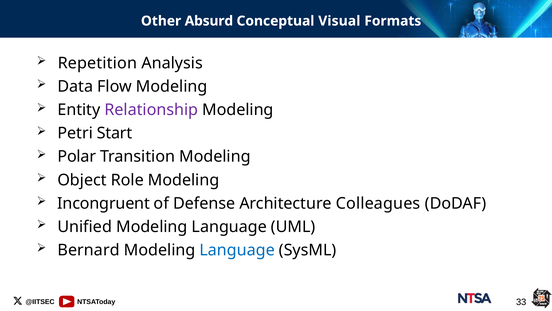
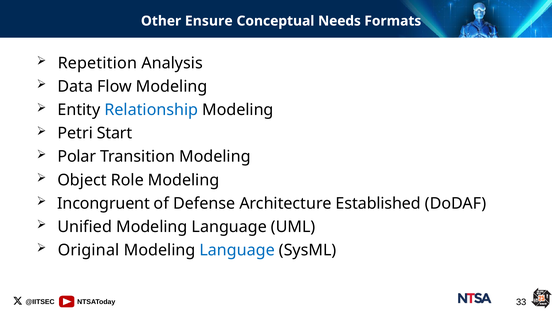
Absurd: Absurd -> Ensure
Visual: Visual -> Needs
Relationship colour: purple -> blue
Colleagues: Colleagues -> Established
Bernard: Bernard -> Original
